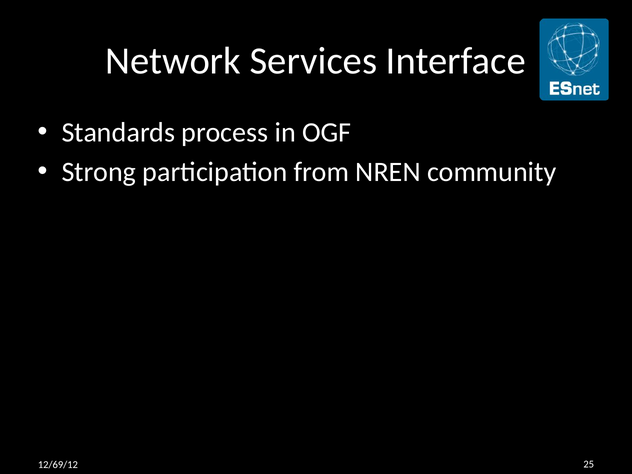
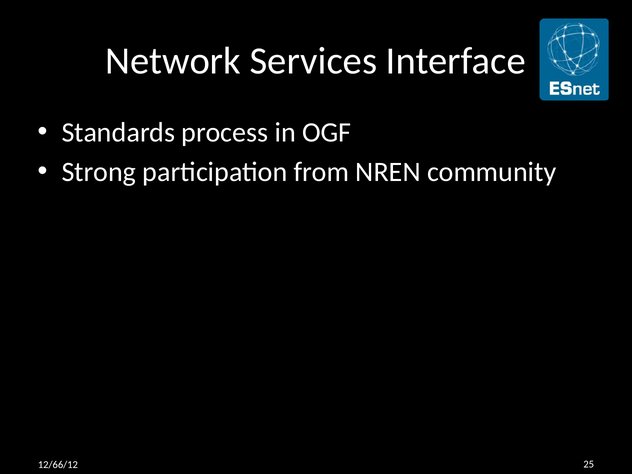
12/69/12: 12/69/12 -> 12/66/12
